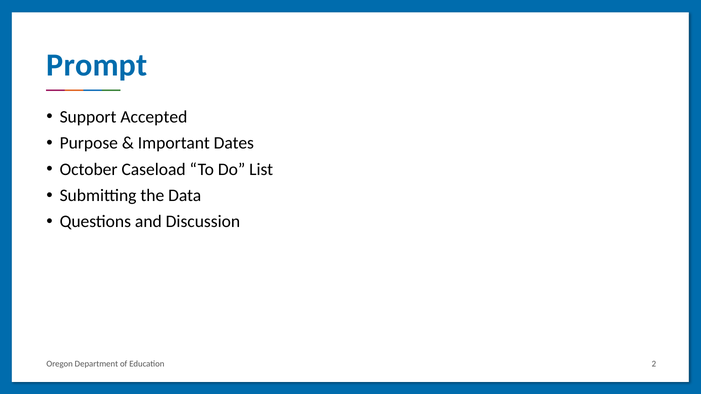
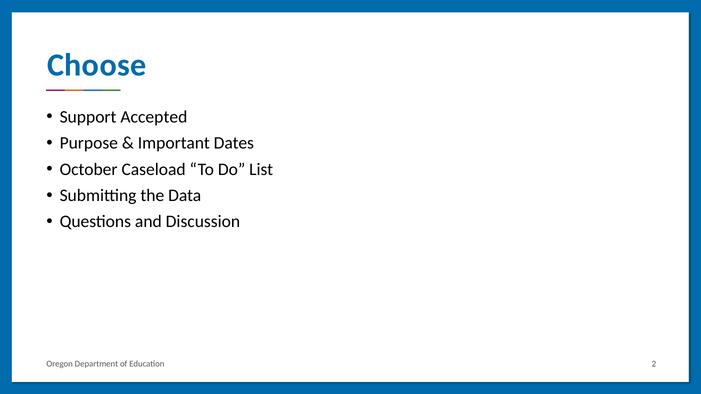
Prompt: Prompt -> Choose
